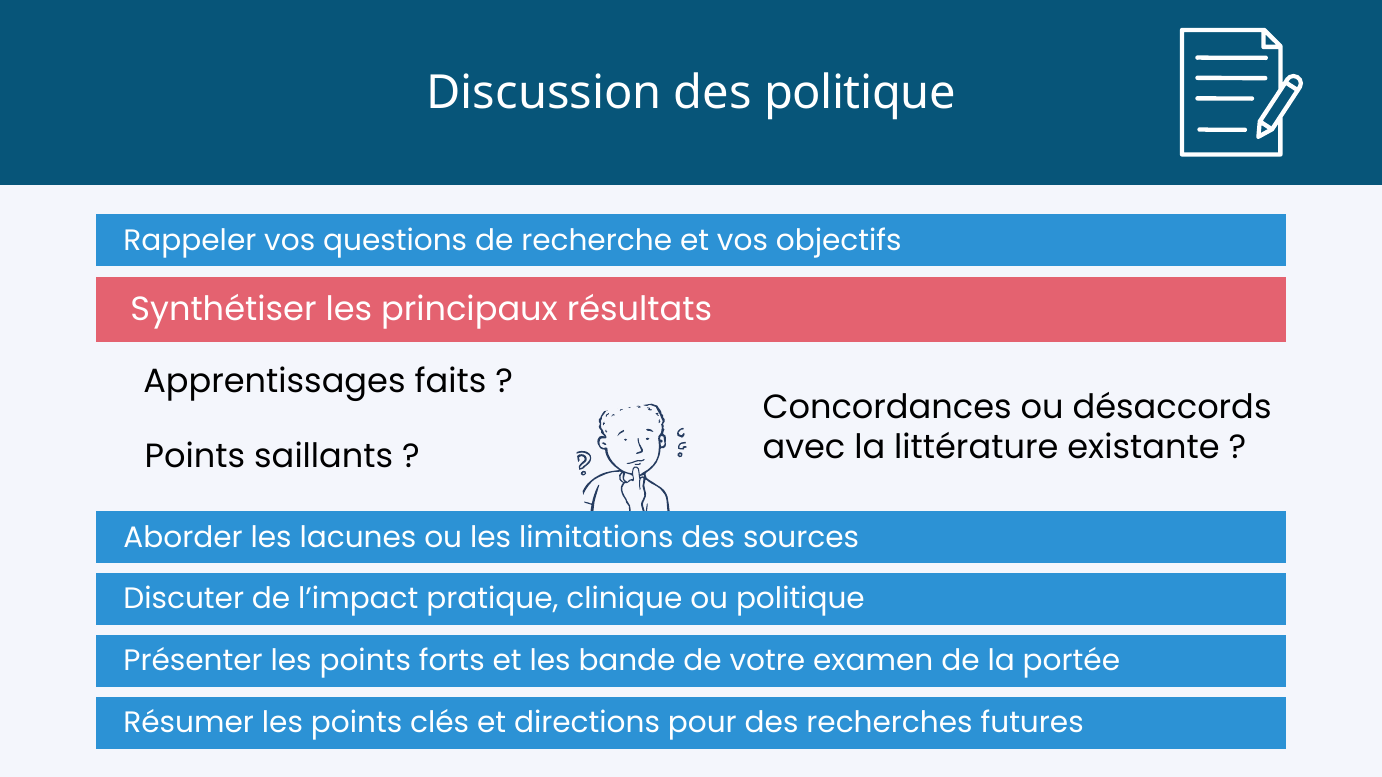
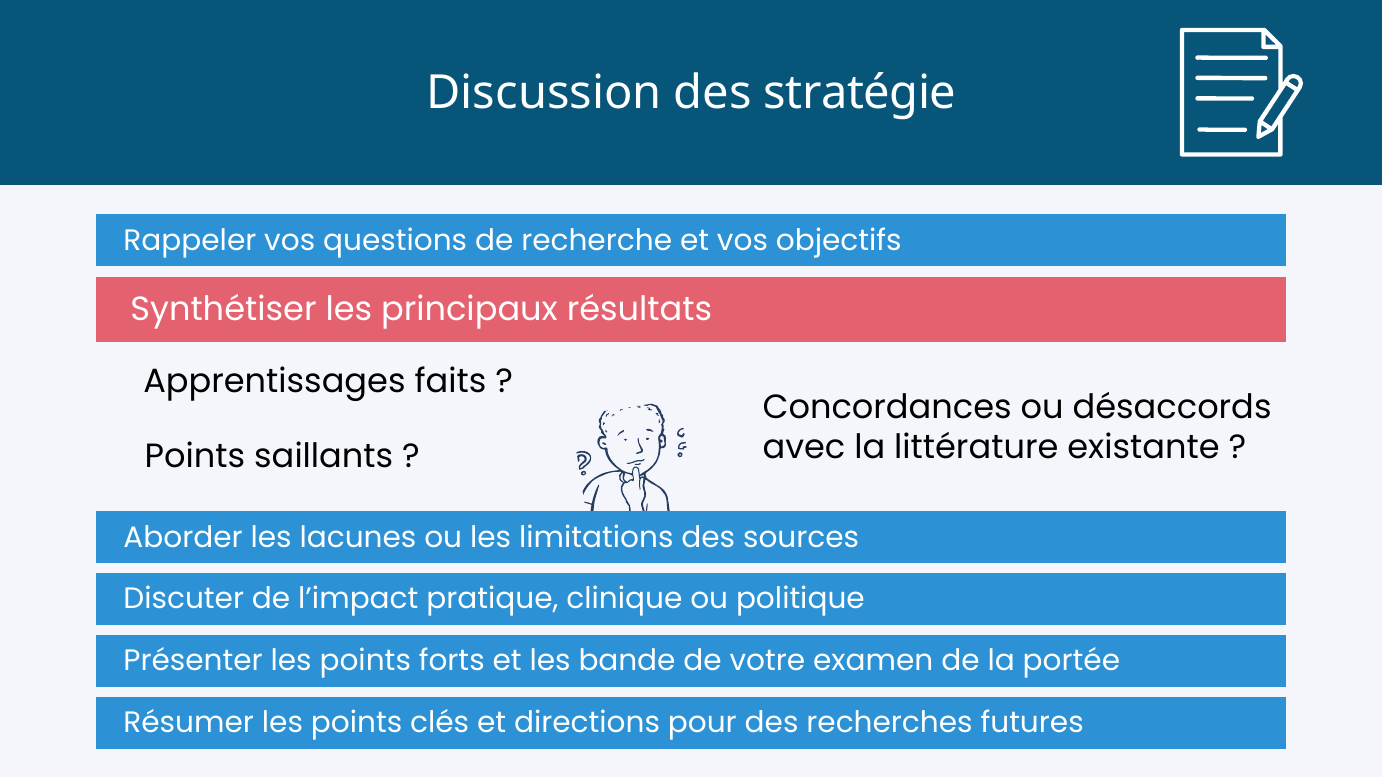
des politique: politique -> stratégie
